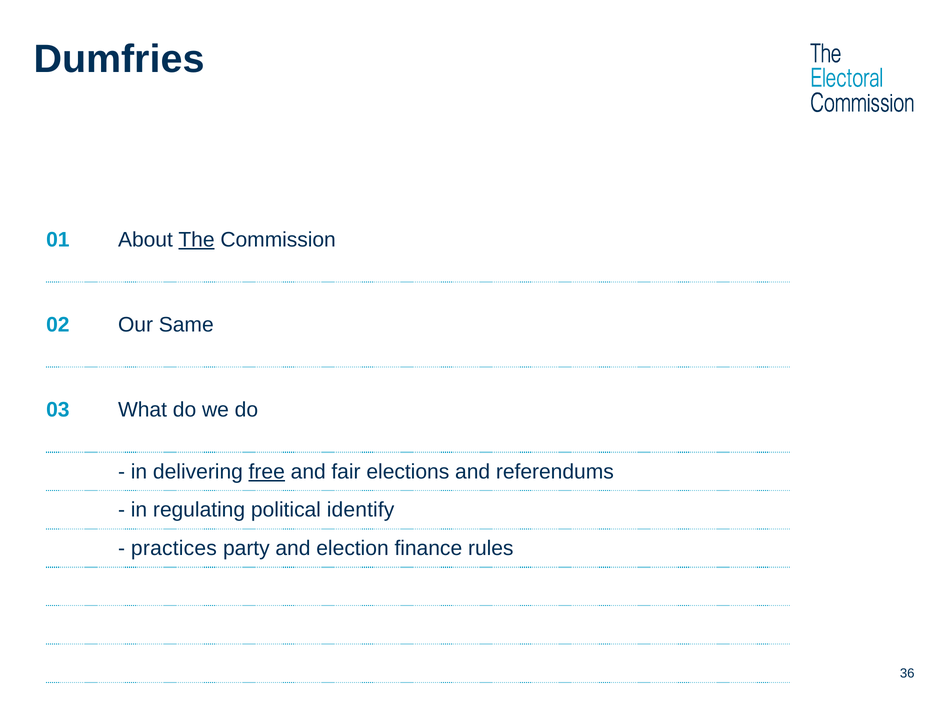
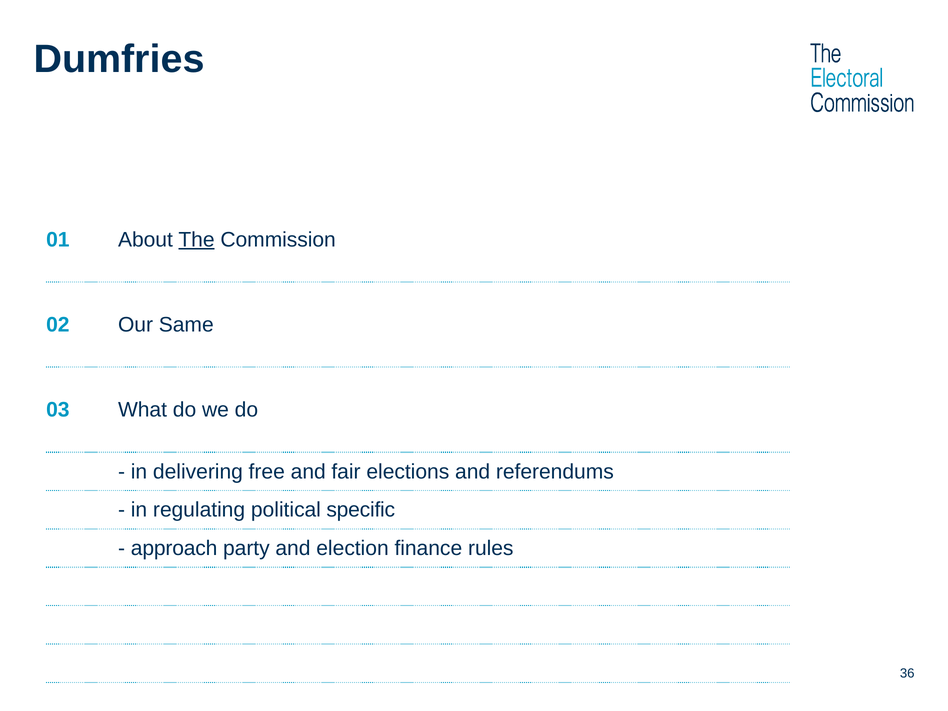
free underline: present -> none
identify: identify -> specific
practices: practices -> approach
